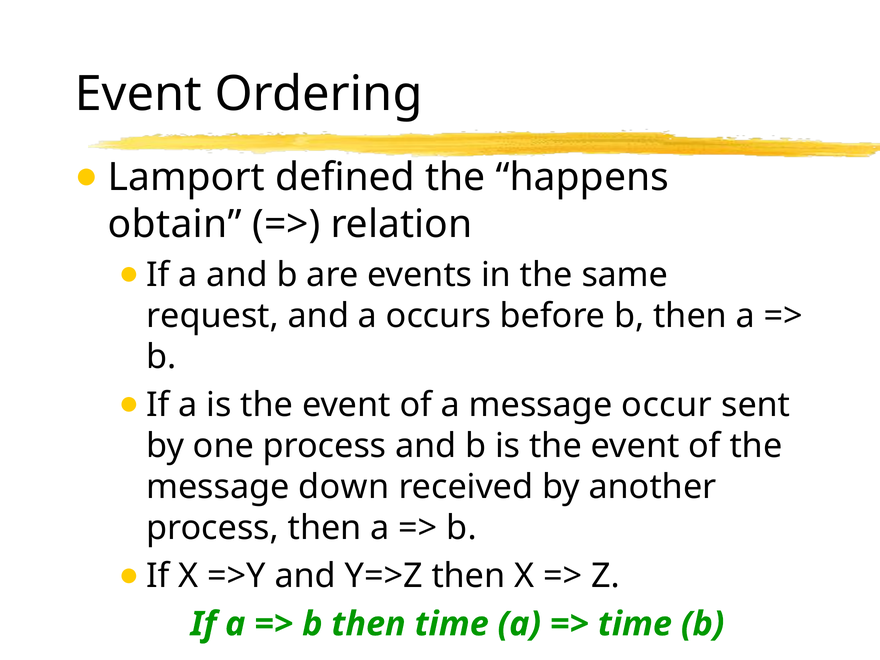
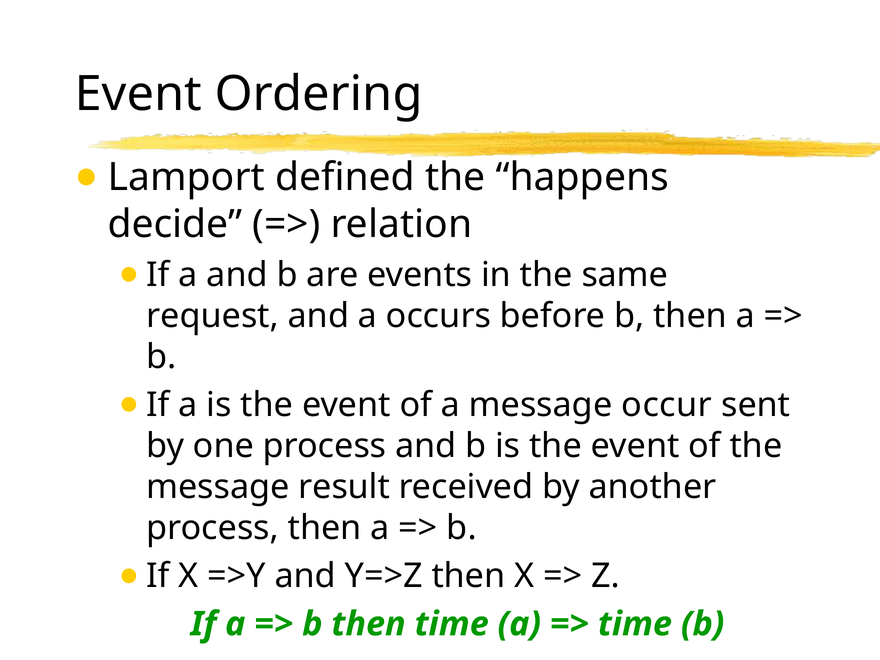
obtain: obtain -> decide
down: down -> result
